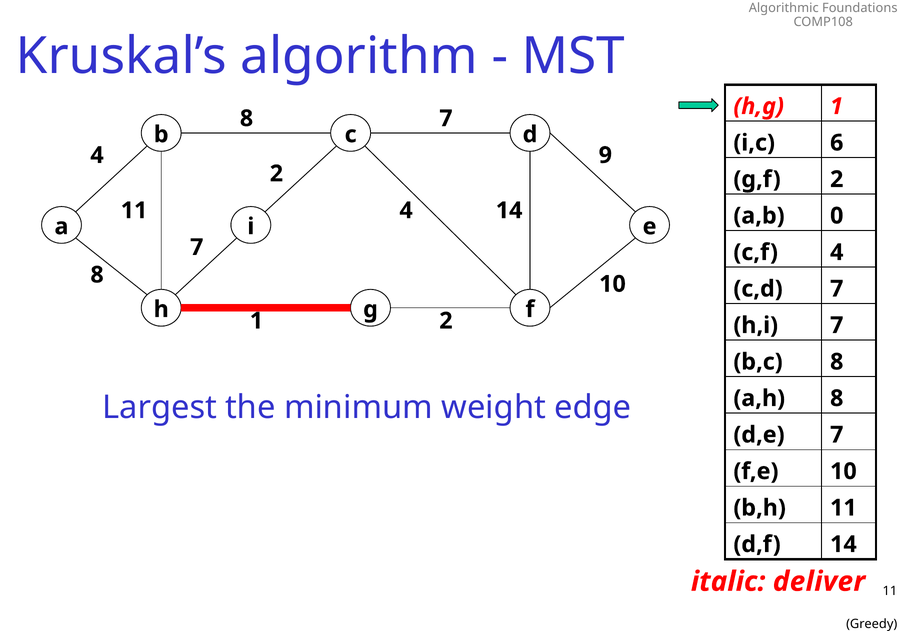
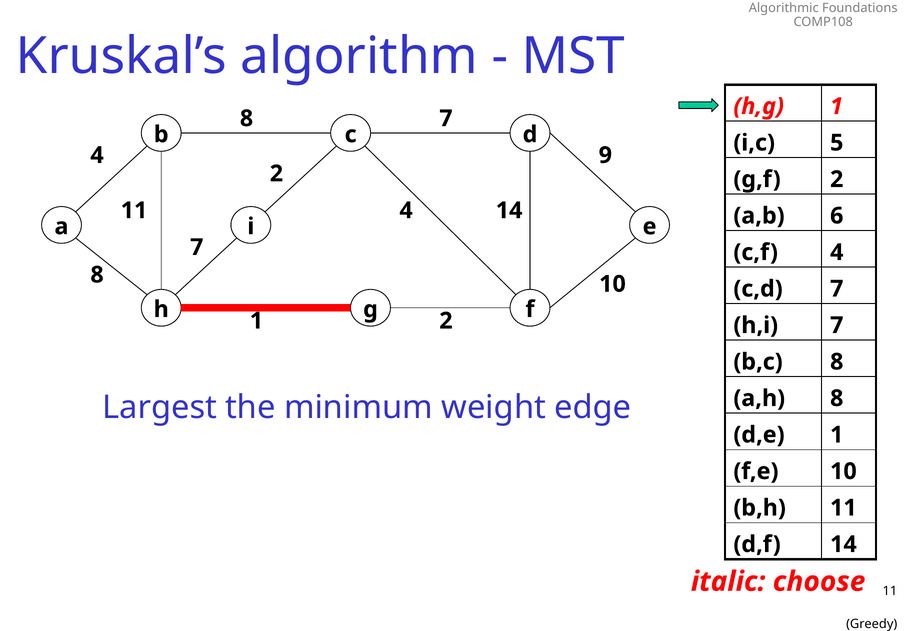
6: 6 -> 5
0: 0 -> 6
d,e 7: 7 -> 1
deliver: deliver -> choose
